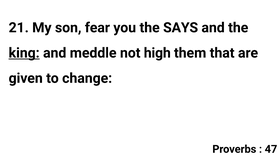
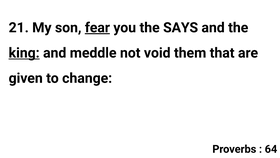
fear underline: none -> present
high: high -> void
47: 47 -> 64
